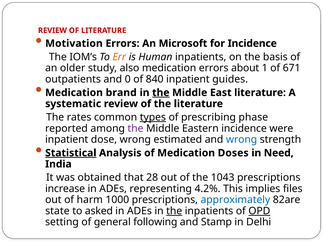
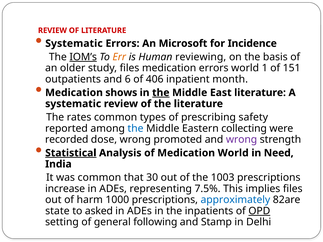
Motivation at (74, 43): Motivation -> Systematic
IOM’s underline: none -> present
Human inpatients: inpatients -> reviewing
study also: also -> files
errors about: about -> world
671: 671 -> 151
0: 0 -> 6
840: 840 -> 406
guides: guides -> month
brand: brand -> shows
types underline: present -> none
phase: phase -> safety
the at (135, 128) colour: purple -> blue
Eastern incidence: incidence -> collecting
inpatient at (67, 140): inpatient -> recorded
estimated: estimated -> promoted
wrong at (242, 140) colour: blue -> purple
Medication Doses: Doses -> World
was obtained: obtained -> common
28: 28 -> 30
1043: 1043 -> 1003
4.2%: 4.2% -> 7.5%
the at (174, 211) underline: present -> none
